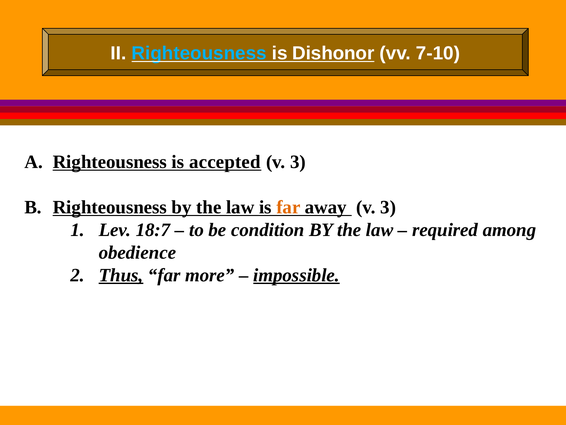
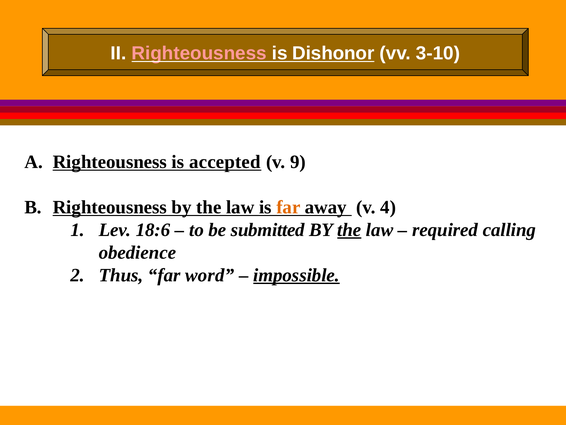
Righteousness at (199, 53) colour: light blue -> pink
7-10: 7-10 -> 3-10
3 at (298, 162): 3 -> 9
away v 3: 3 -> 4
18:7: 18:7 -> 18:6
condition: condition -> submitted
the at (349, 230) underline: none -> present
among: among -> calling
Thus underline: present -> none
more: more -> word
